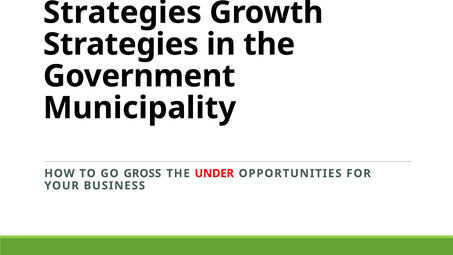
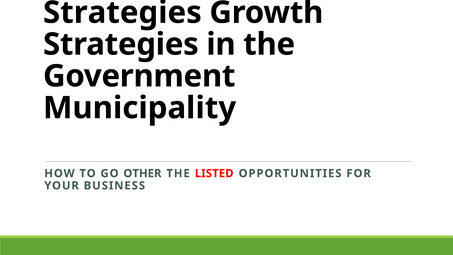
GROSS: GROSS -> OTHER
UNDER: UNDER -> LISTED
